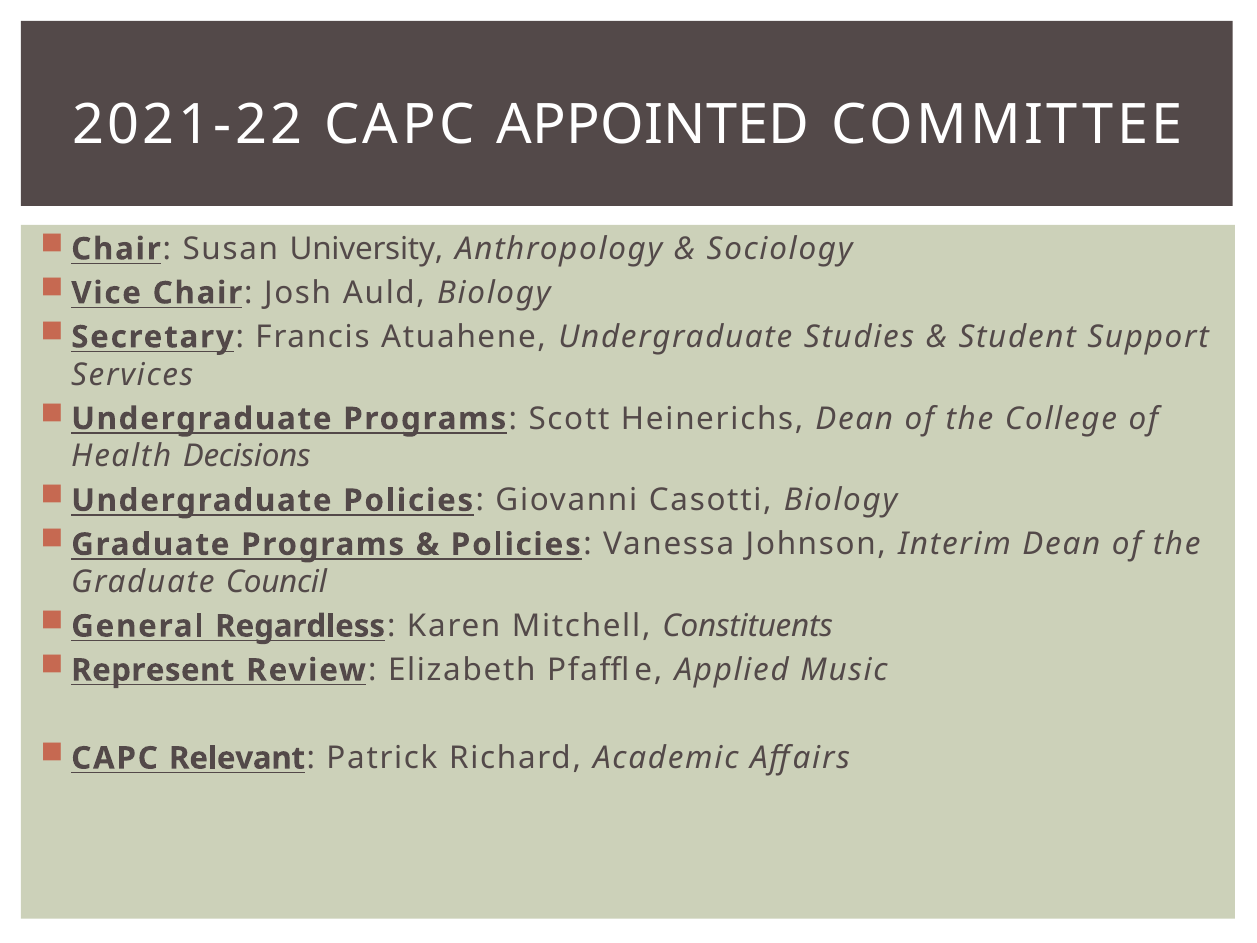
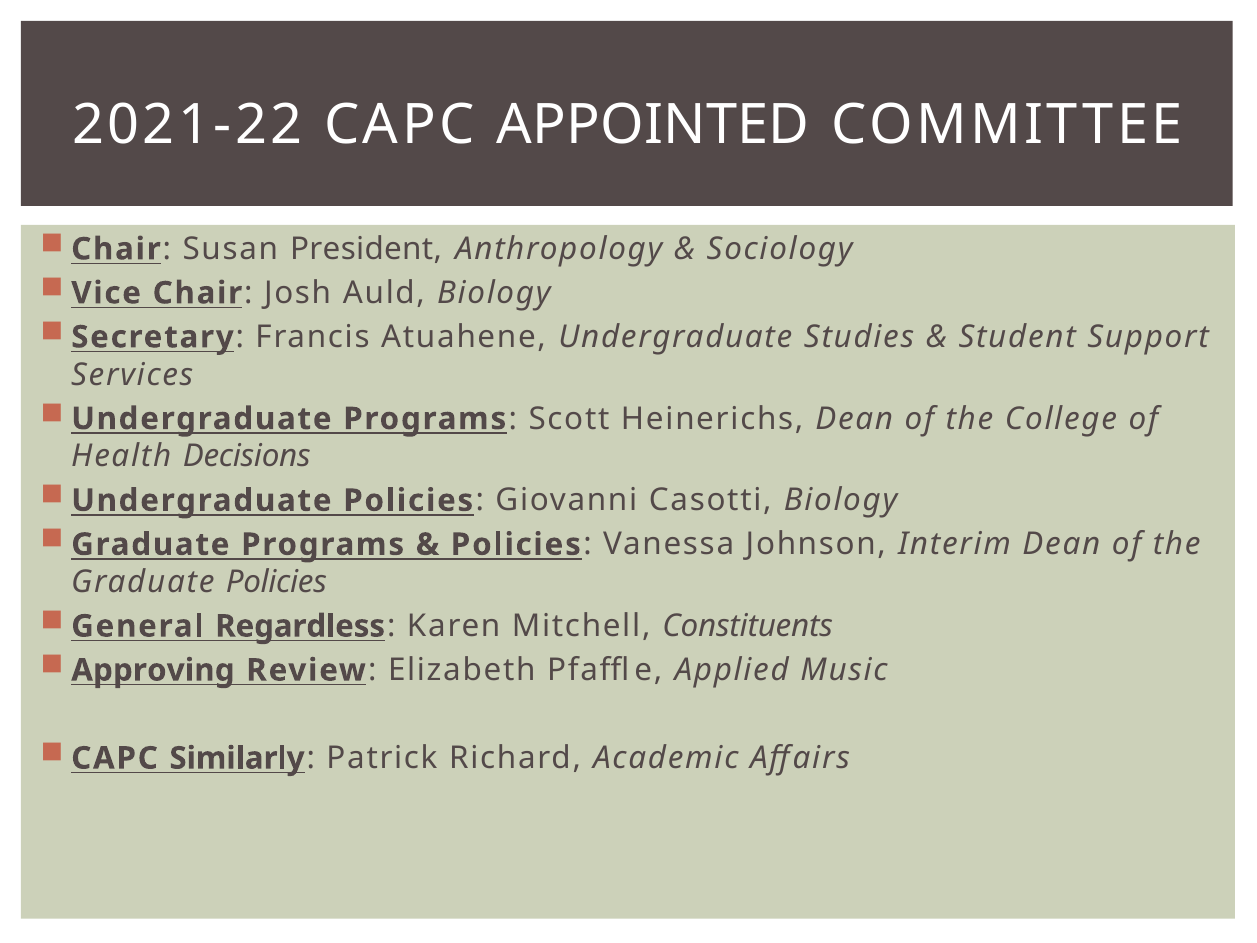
University: University -> President
Graduate Council: Council -> Policies
Represent: Represent -> Approving
Relevant: Relevant -> Similarly
